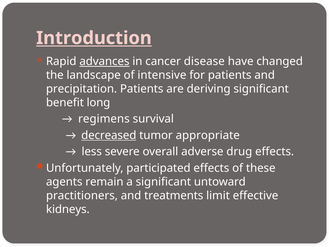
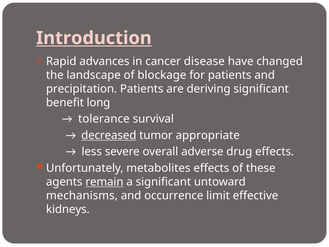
advances underline: present -> none
intensive: intensive -> blockage
regimens: regimens -> tolerance
participated: participated -> metabolites
remain underline: none -> present
practitioners: practitioners -> mechanisms
treatments: treatments -> occurrence
